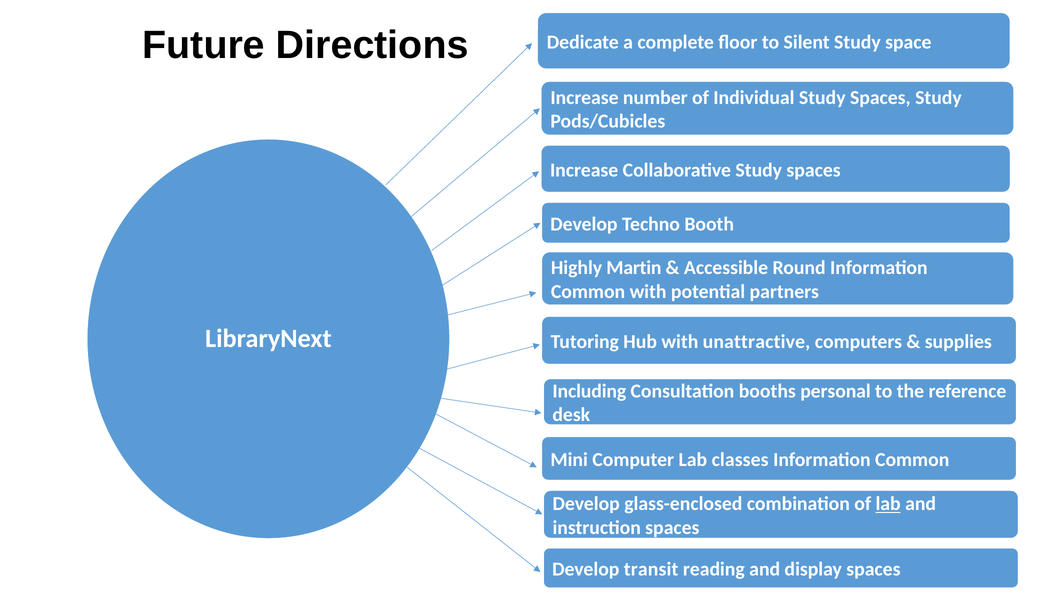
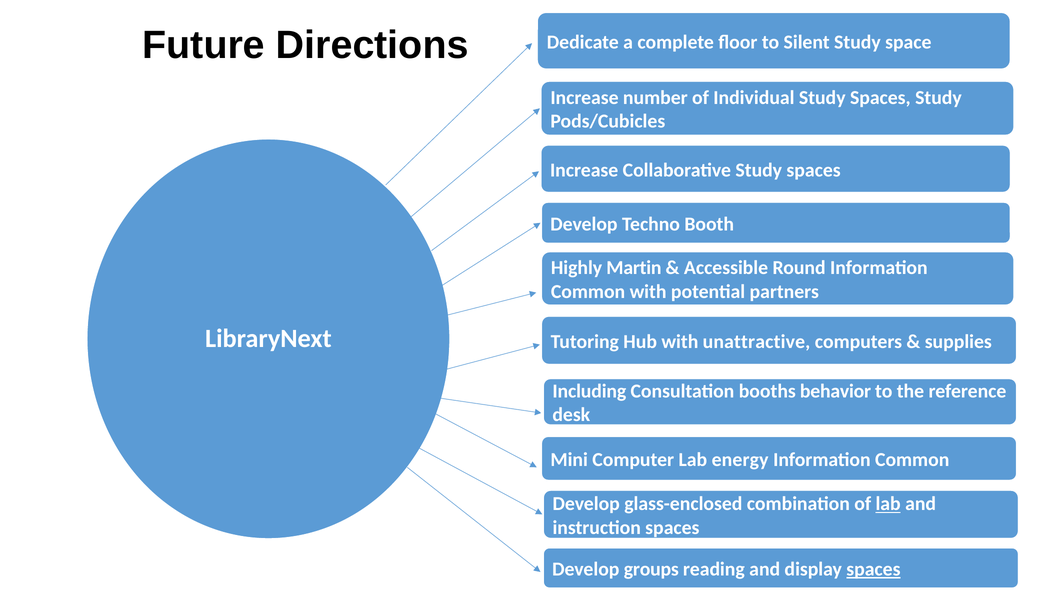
personal: personal -> behavior
classes: classes -> energy
transit: transit -> groups
spaces at (873, 569) underline: none -> present
